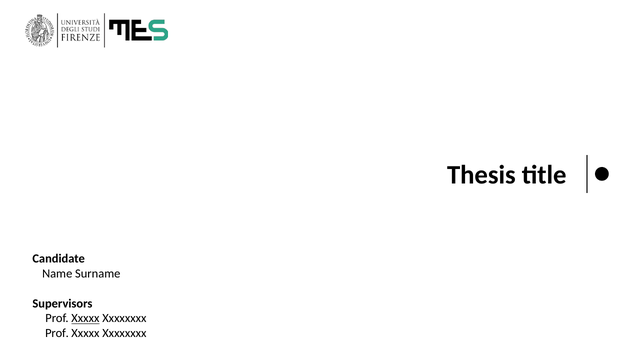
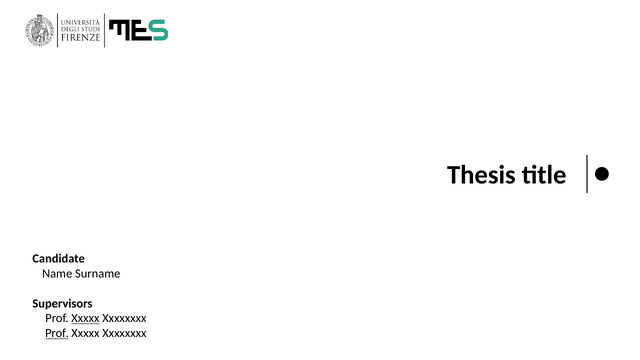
Prof at (57, 333) underline: none -> present
